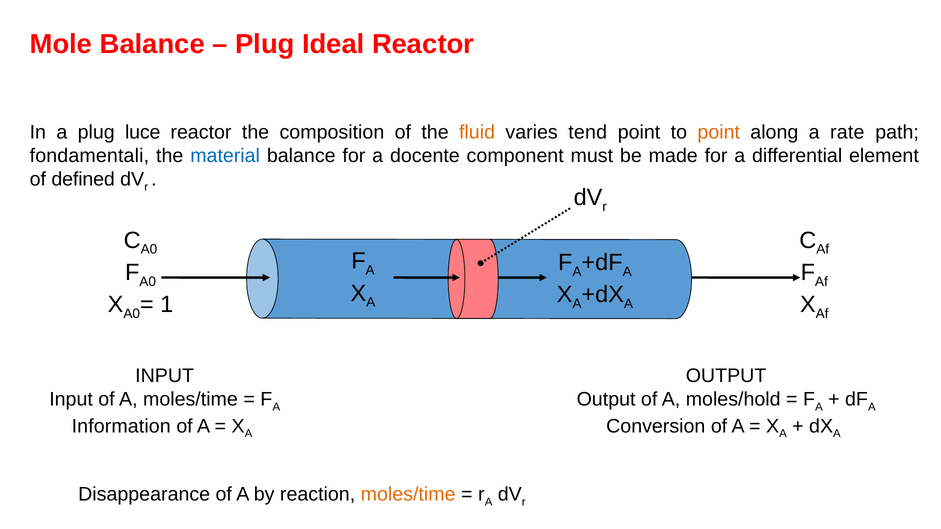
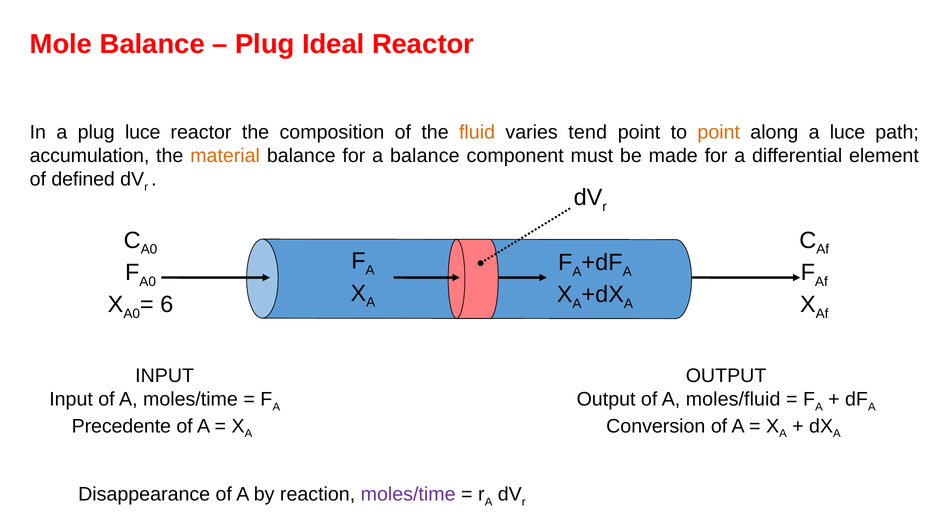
a rate: rate -> luce
fondamentali: fondamentali -> accumulation
material colour: blue -> orange
a docente: docente -> balance
1: 1 -> 6
moles/hold: moles/hold -> moles/fluid
Information: Information -> Precedente
moles/time at (408, 495) colour: orange -> purple
